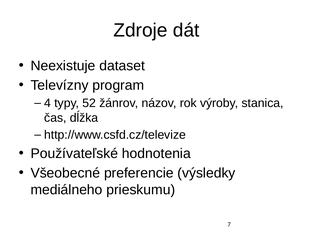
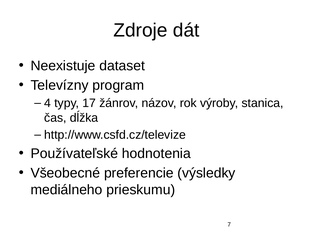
52: 52 -> 17
